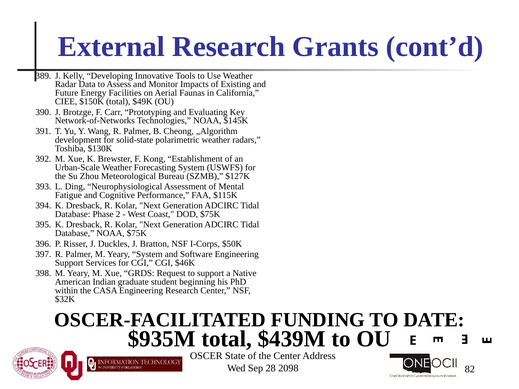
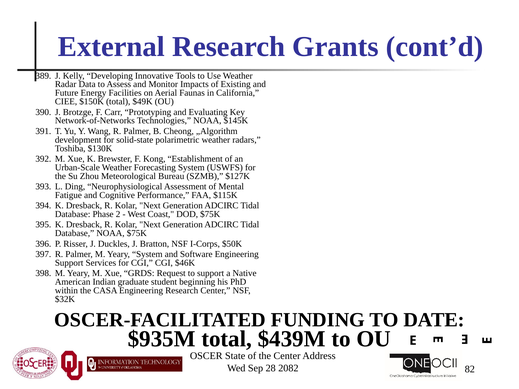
2098: 2098 -> 2082
